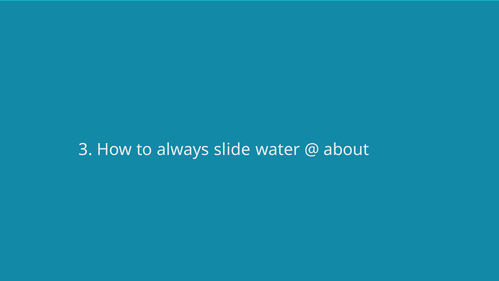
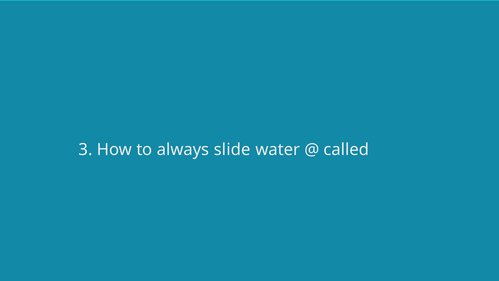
about: about -> called
